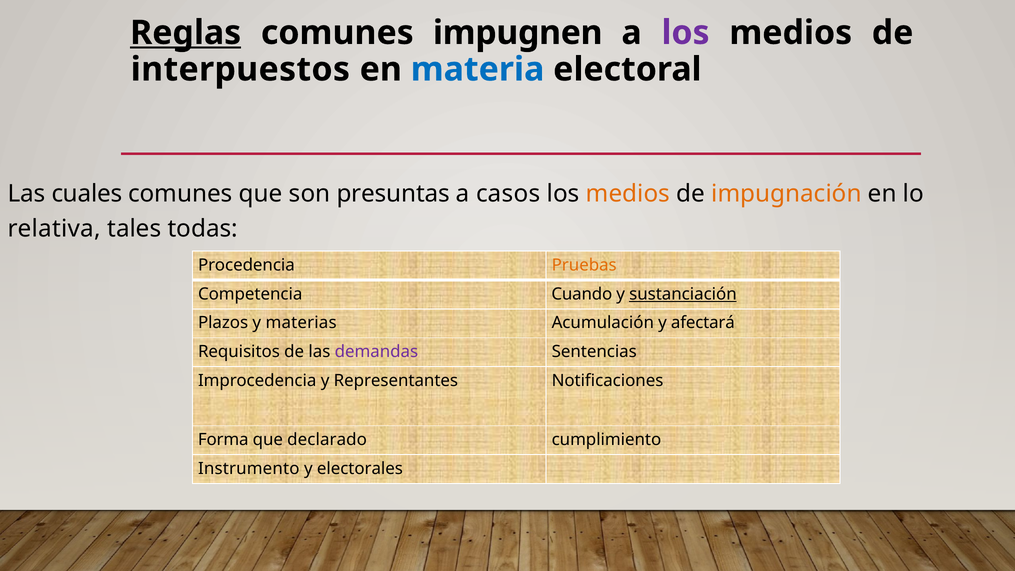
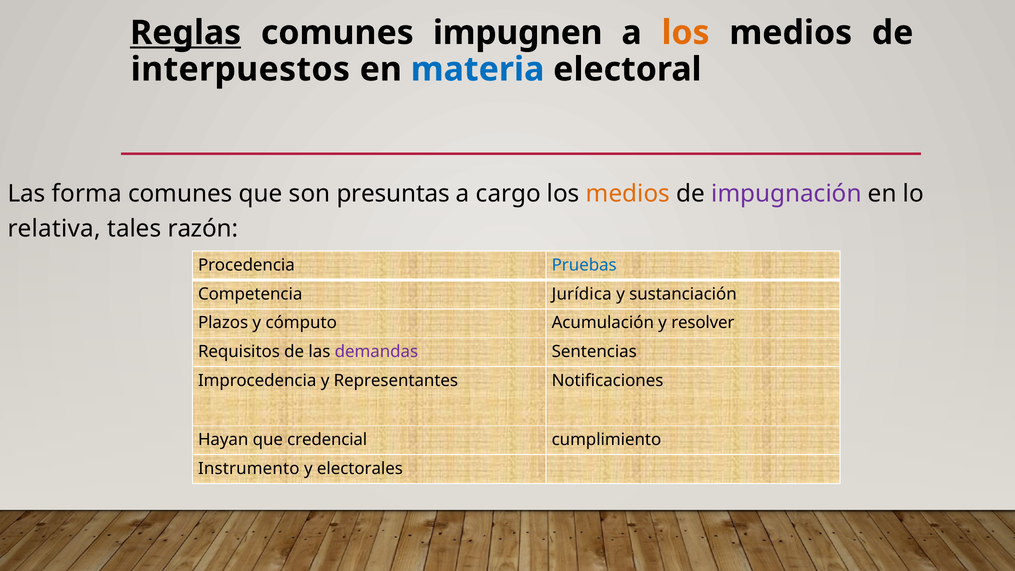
los at (685, 33) colour: purple -> orange
cuales: cuales -> forma
casos: casos -> cargo
impugnación colour: orange -> purple
todas: todas -> razón
Pruebas colour: orange -> blue
Cuando: Cuando -> Jurídica
sustanciación underline: present -> none
materias: materias -> cómputo
afectará: afectará -> resolver
Forma: Forma -> Hayan
declarado: declarado -> credencial
